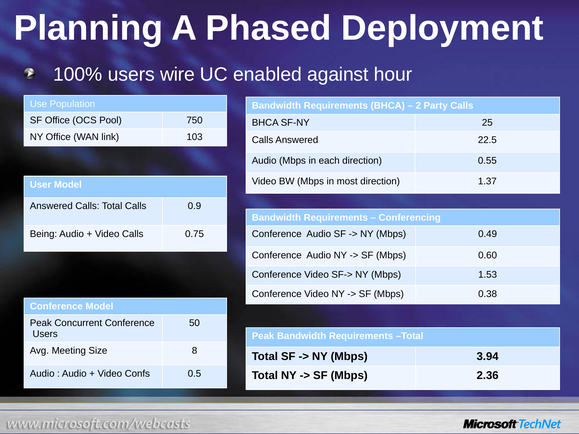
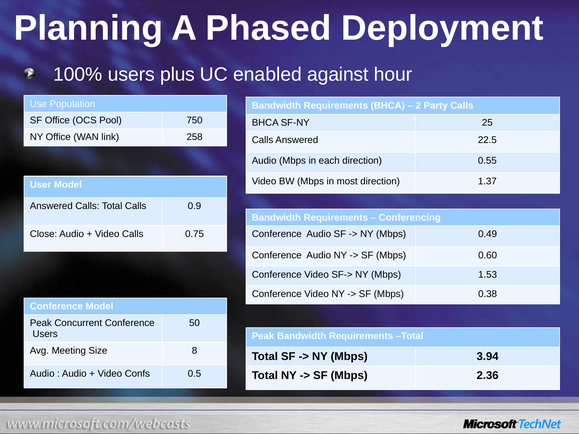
wire: wire -> plus
103: 103 -> 258
Being: Being -> Close
